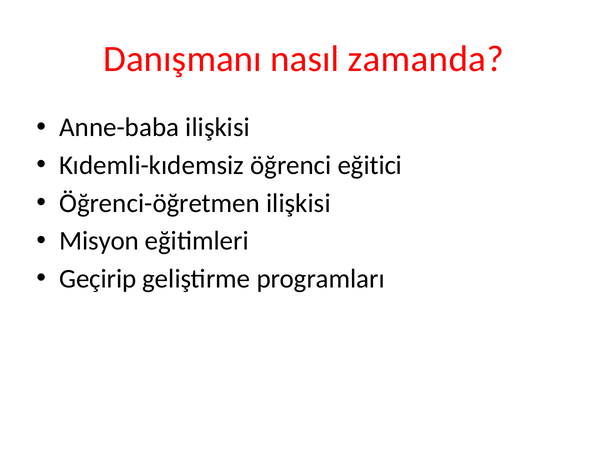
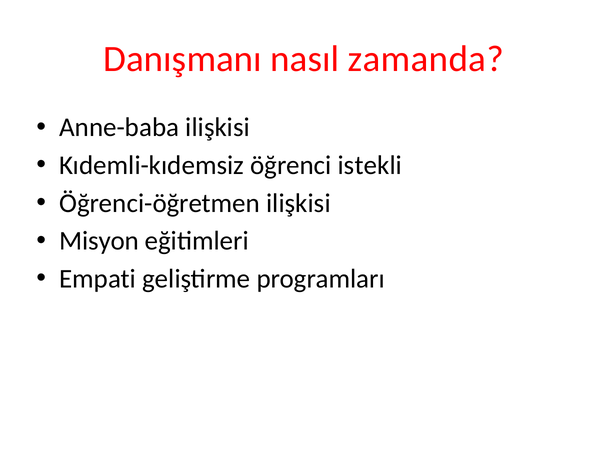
eğitici: eğitici -> istekli
Geçirip: Geçirip -> Empati
